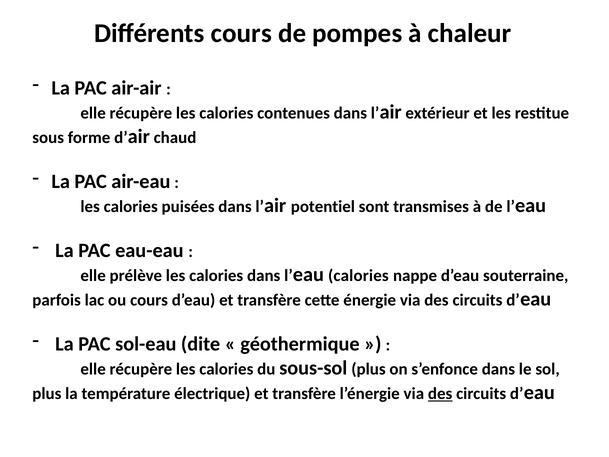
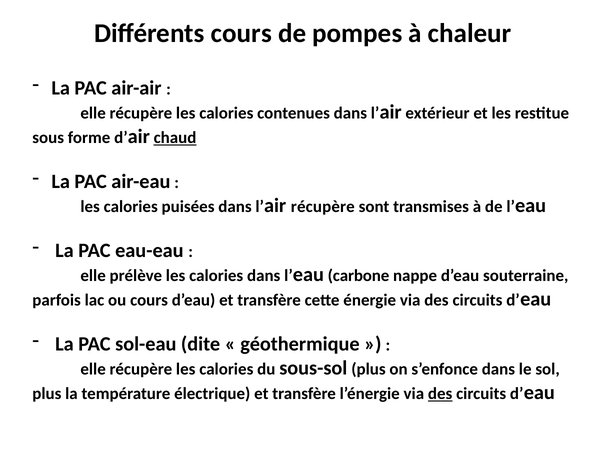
chaud underline: none -> present
potentiel at (323, 207): potentiel -> récupère
calories at (358, 276): calories -> carbone
